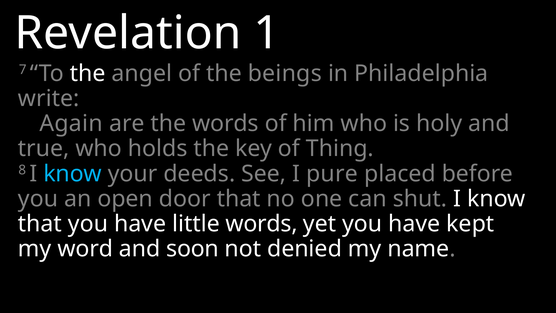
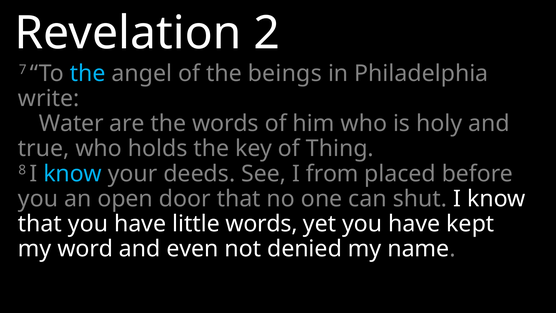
1: 1 -> 2
the at (88, 73) colour: white -> light blue
Again: Again -> Water
pure: pure -> from
soon: soon -> even
